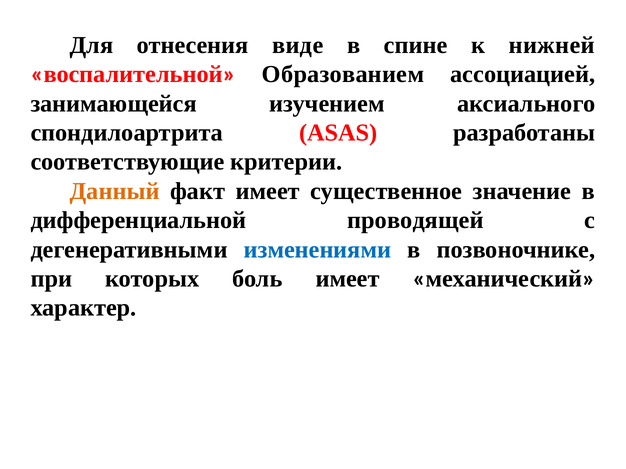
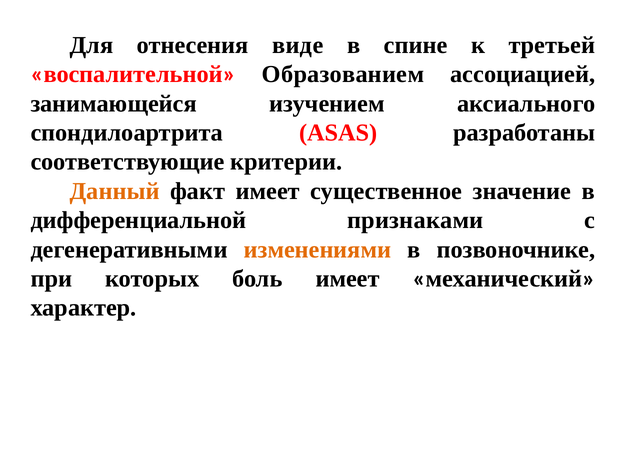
нижней: нижней -> третьей
проводящей: проводящей -> признаками
изменениями colour: blue -> orange
